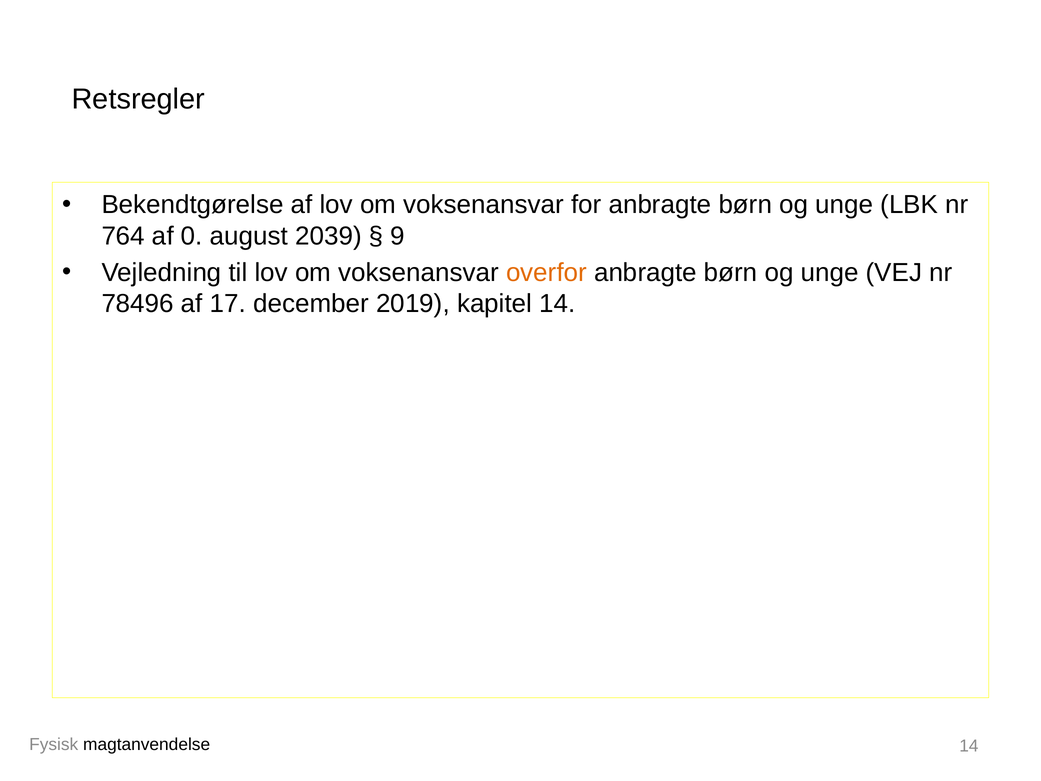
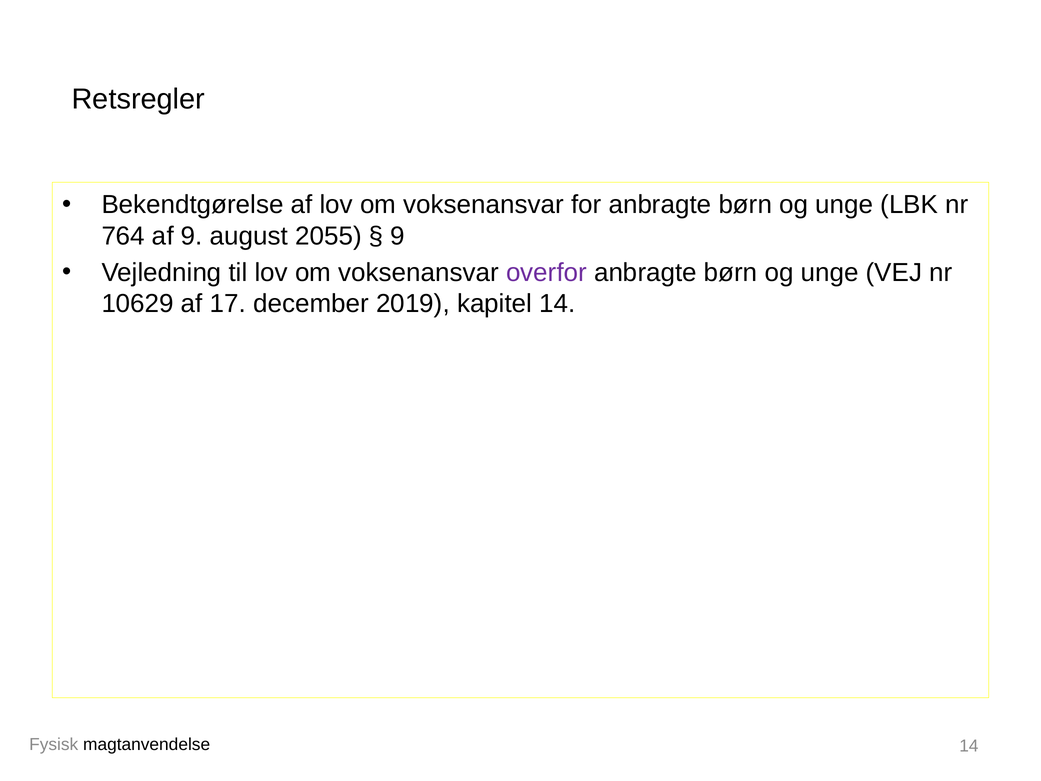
af 0: 0 -> 9
2039: 2039 -> 2055
overfor colour: orange -> purple
78496: 78496 -> 10629
